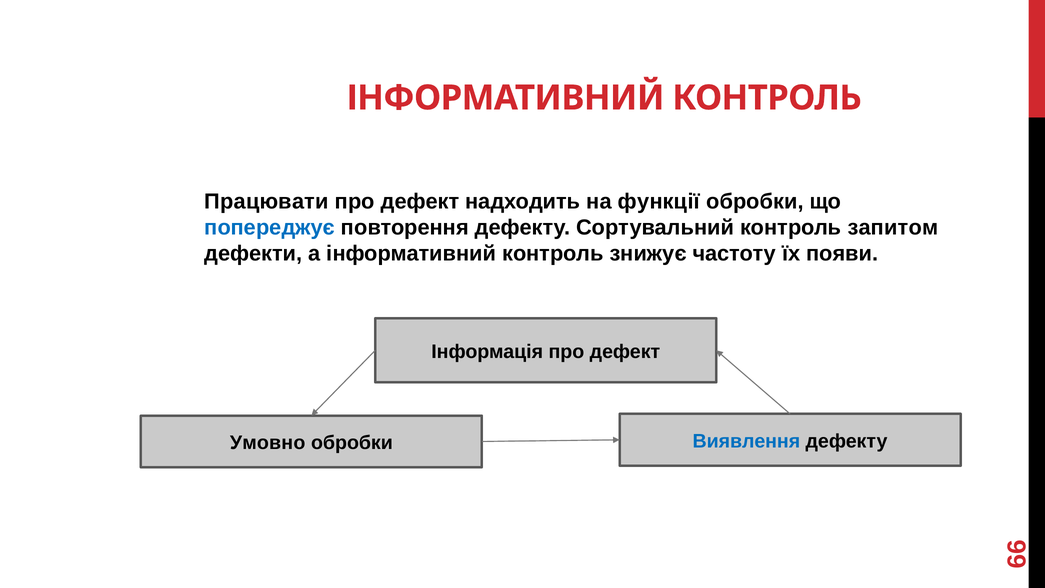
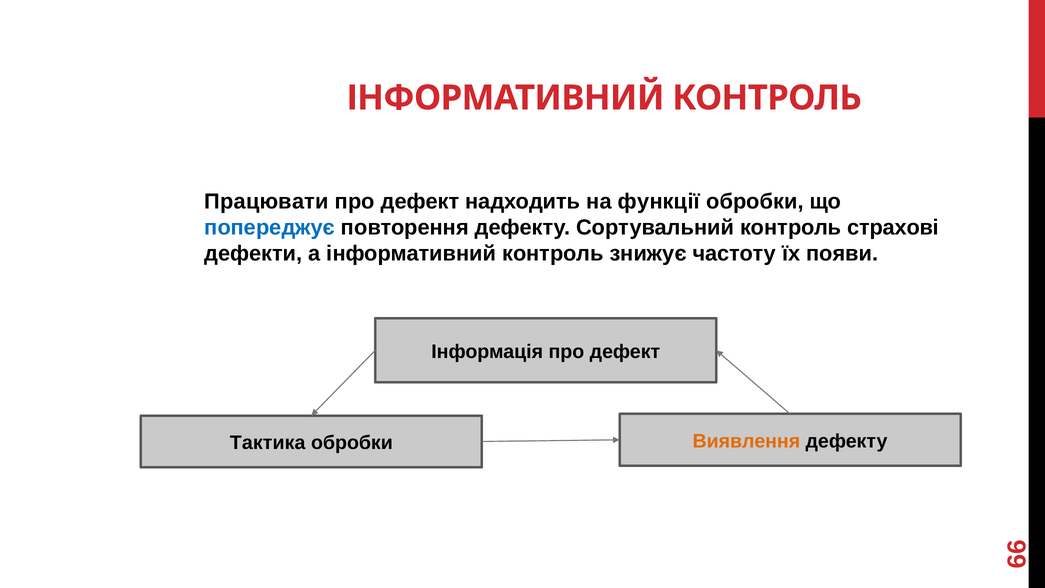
запитом: запитом -> страхові
Виявлення colour: blue -> orange
Умовно: Умовно -> Тактика
